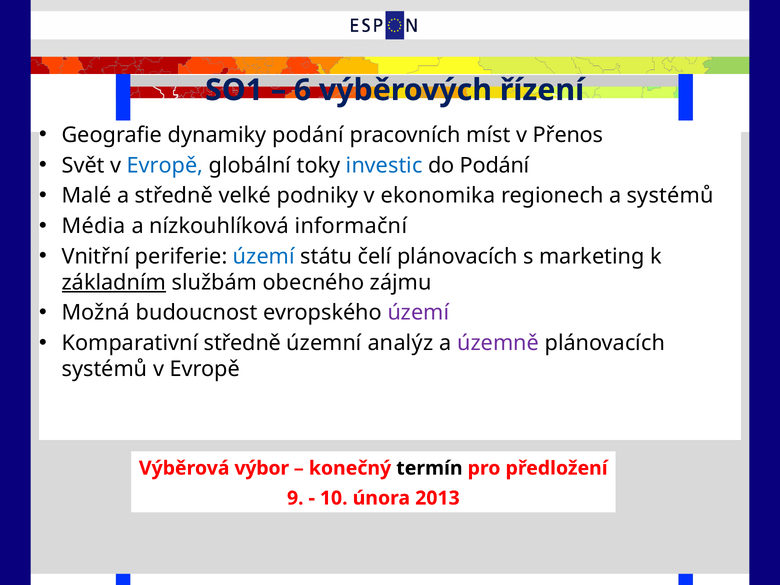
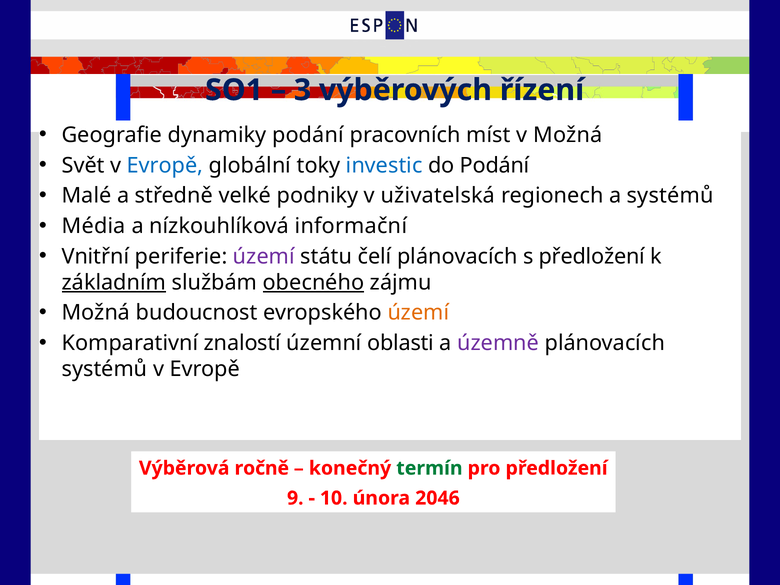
6: 6 -> 3
v Přenos: Přenos -> Možná
ekonomika: ekonomika -> uživatelská
území at (264, 256) colour: blue -> purple
s marketing: marketing -> předložení
obecného underline: none -> present
území at (418, 313) colour: purple -> orange
Komparativní středně: středně -> znalostí
analýz: analýz -> oblasti
výbor: výbor -> ročně
termín colour: black -> green
2013: 2013 -> 2046
